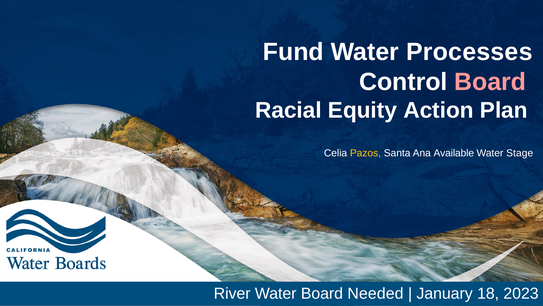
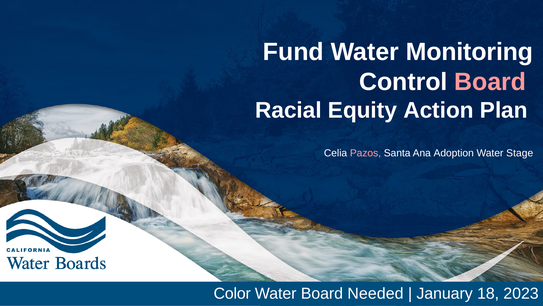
Processes: Processes -> Monitoring
Pazos colour: yellow -> pink
Available: Available -> Adoption
River: River -> Color
